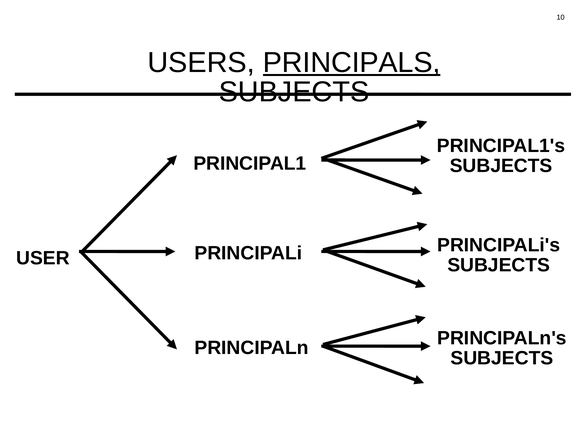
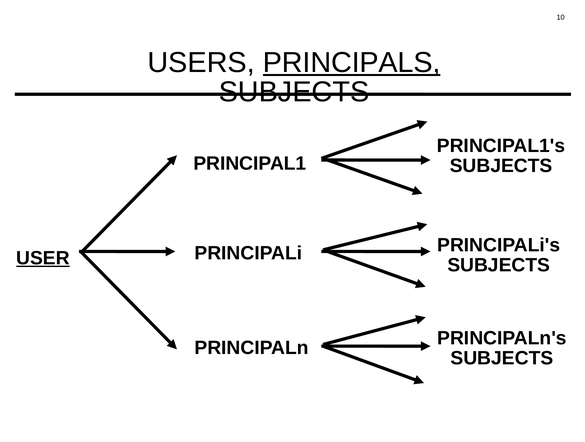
USER underline: none -> present
